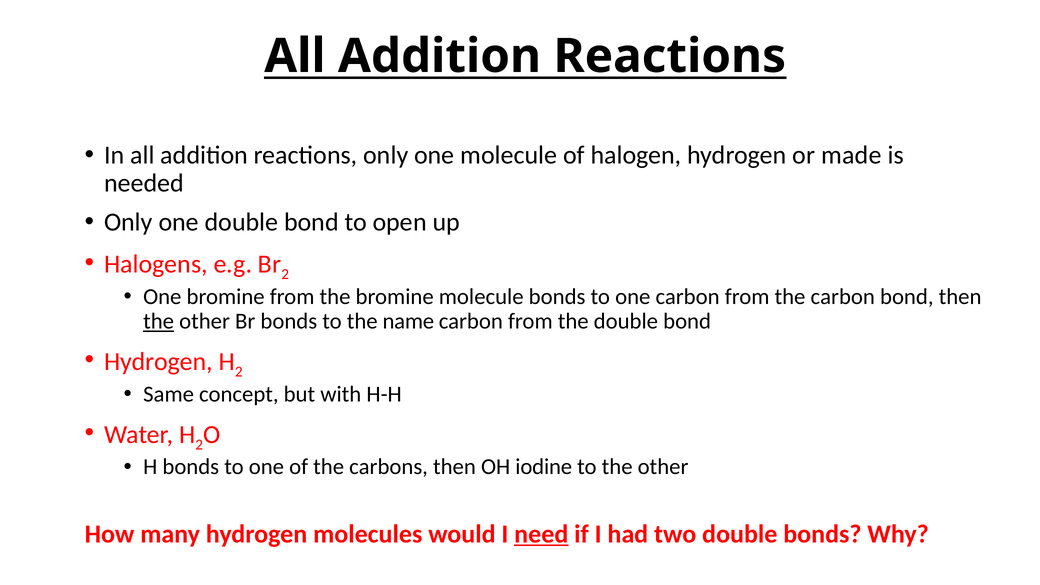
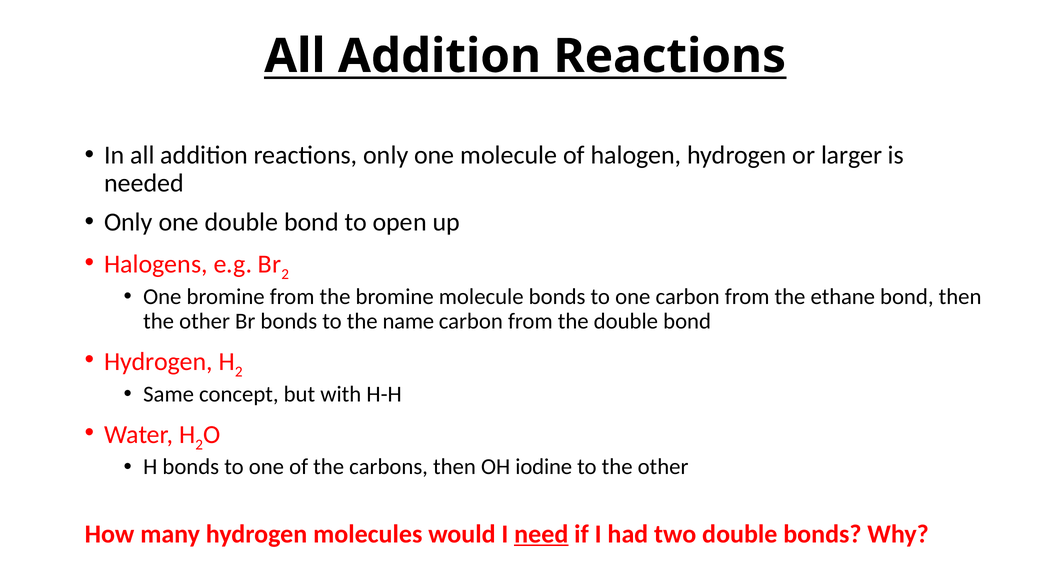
made: made -> larger
the carbon: carbon -> ethane
the at (159, 321) underline: present -> none
